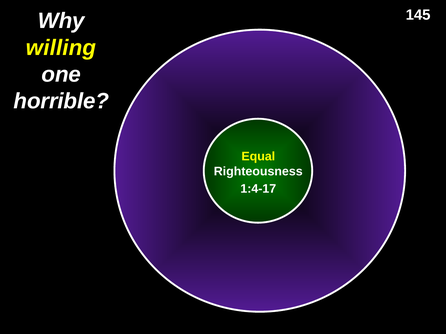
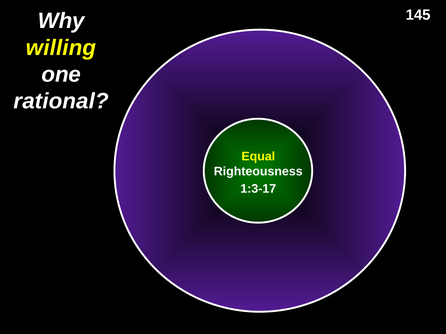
horrible: horrible -> rational
1:4-17: 1:4-17 -> 1:3-17
